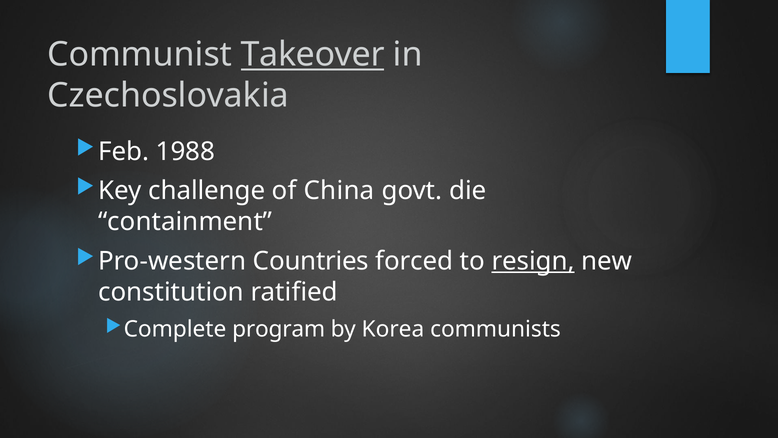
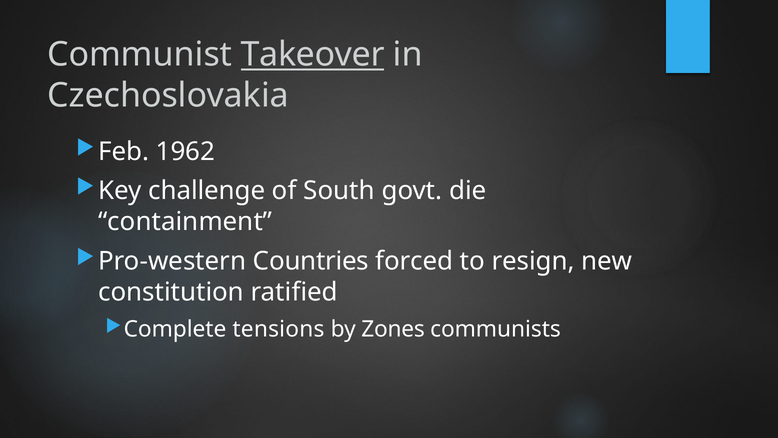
1988: 1988 -> 1962
China: China -> South
resign underline: present -> none
program: program -> tensions
Korea: Korea -> Zones
